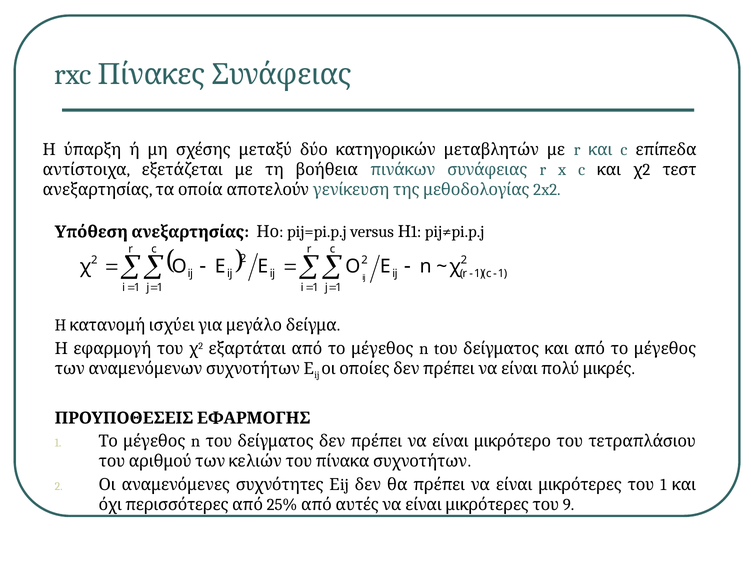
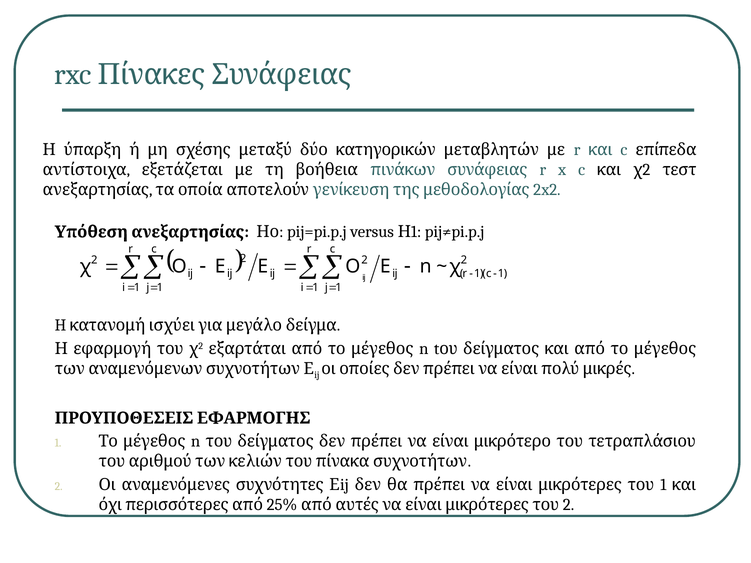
25% 9: 9 -> 2
